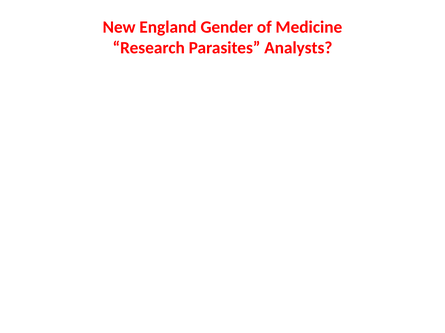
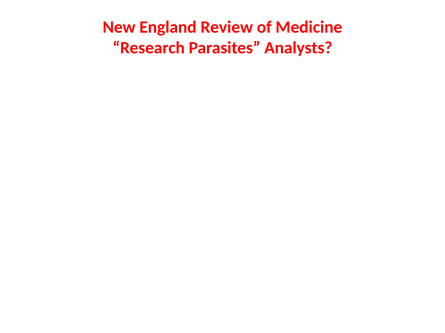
Gender: Gender -> Review
